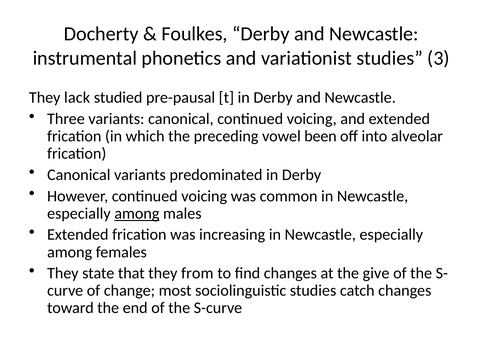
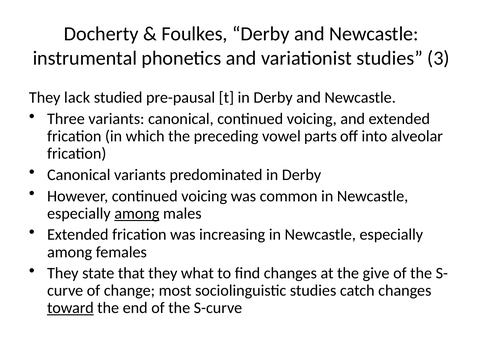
been: been -> parts
from: from -> what
toward underline: none -> present
